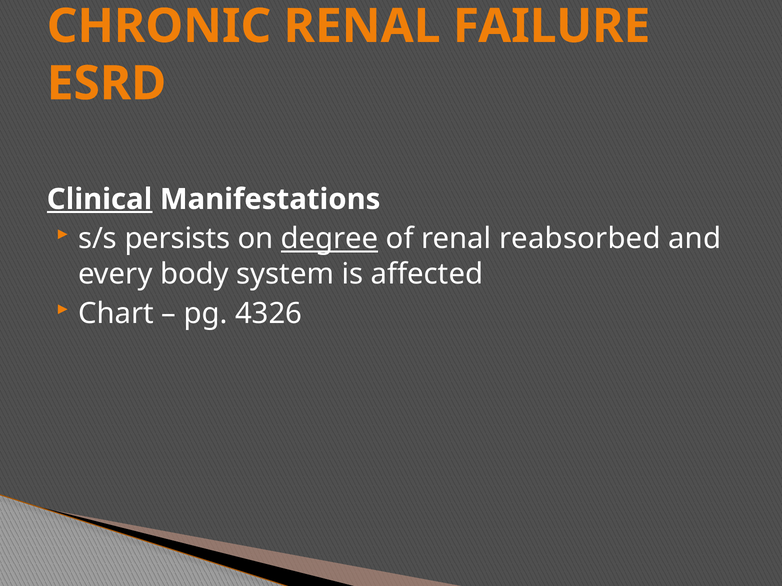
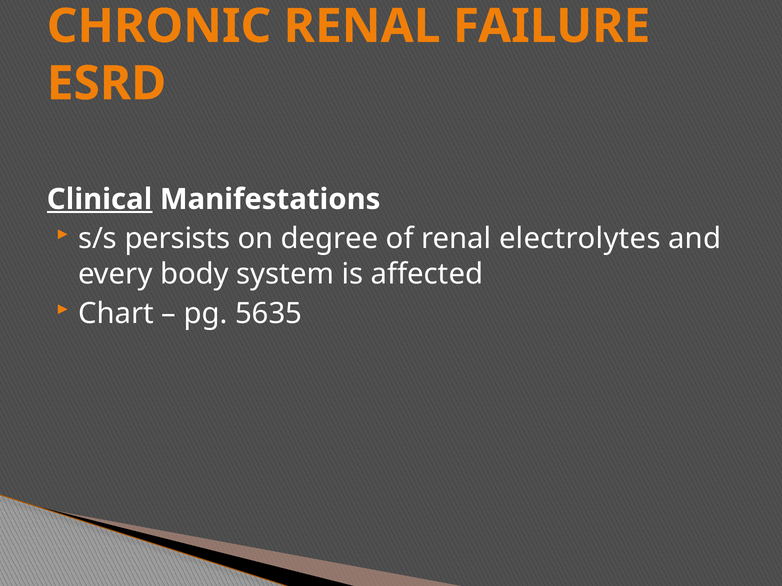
degree underline: present -> none
reabsorbed: reabsorbed -> electrolytes
4326: 4326 -> 5635
